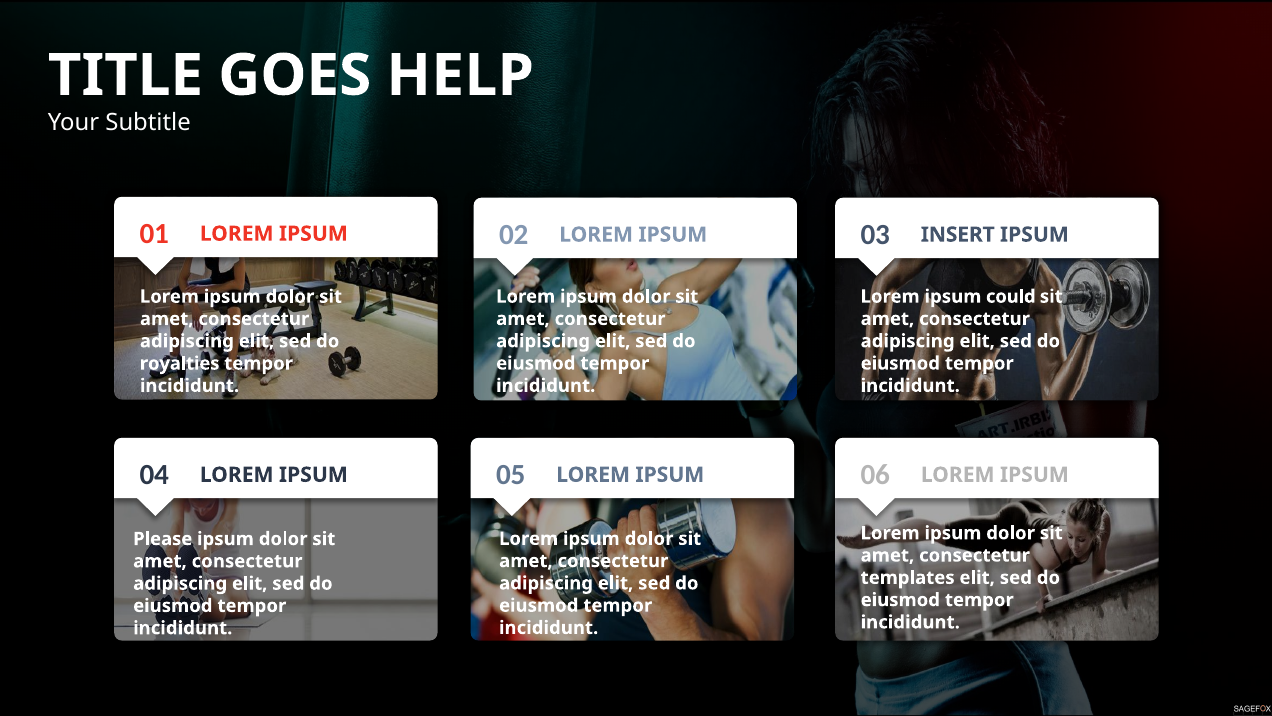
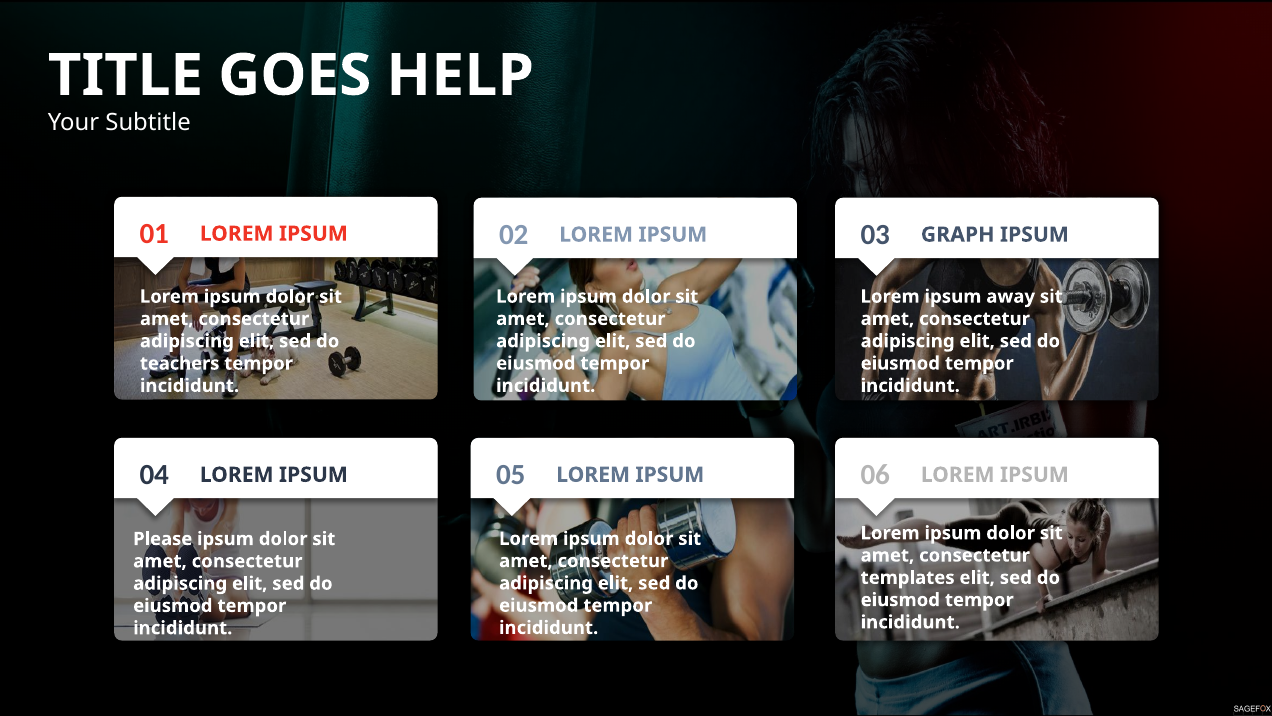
INSERT: INSERT -> GRAPH
could: could -> away
royalties: royalties -> teachers
